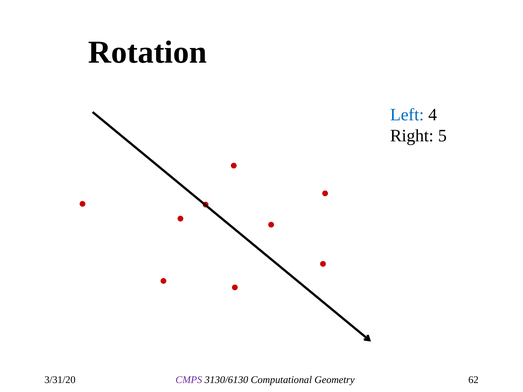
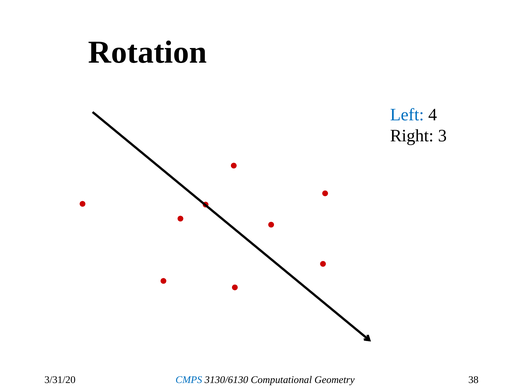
5: 5 -> 3
CMPS colour: purple -> blue
62: 62 -> 38
